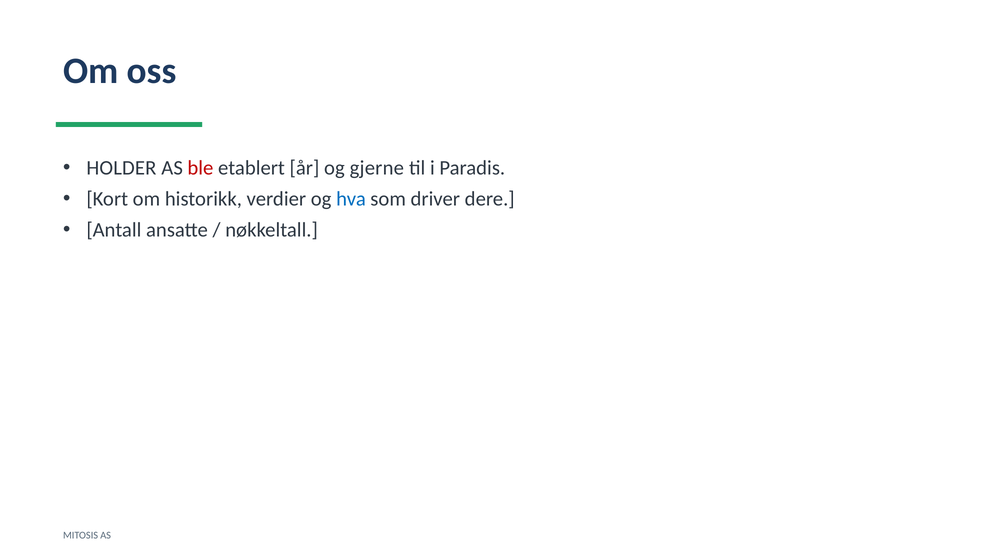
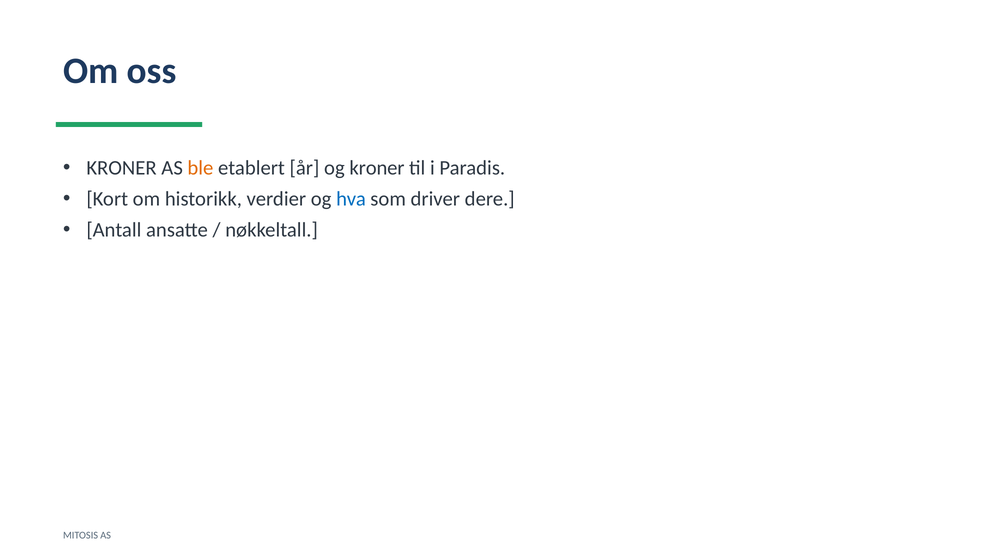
HOLDER at (121, 168): HOLDER -> KRONER
ble colour: red -> orange
og gjerne: gjerne -> kroner
